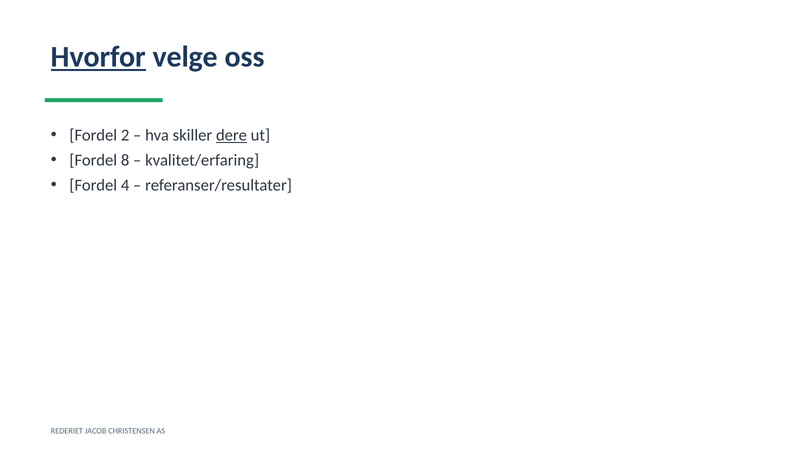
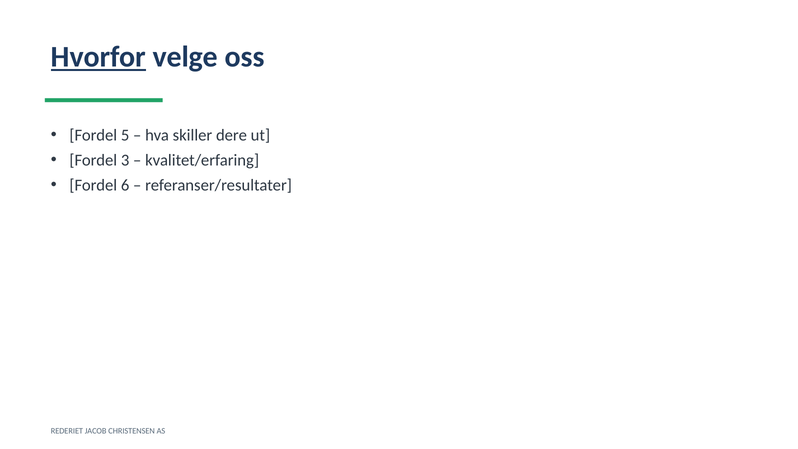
2: 2 -> 5
dere underline: present -> none
8: 8 -> 3
4: 4 -> 6
